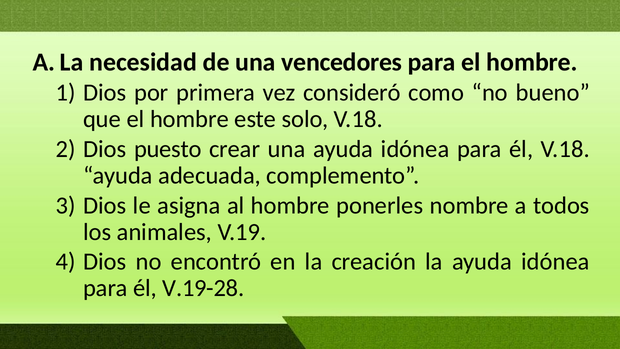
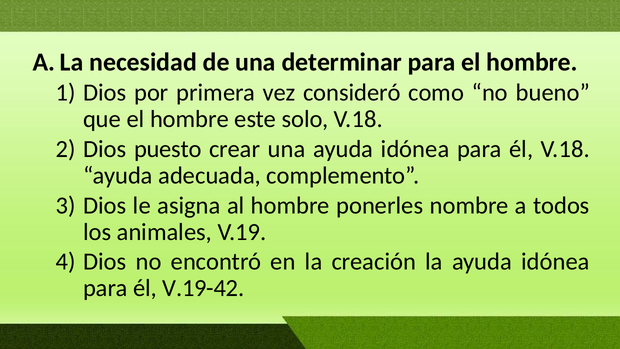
vencedores: vencedores -> determinar
V.19-28: V.19-28 -> V.19-42
